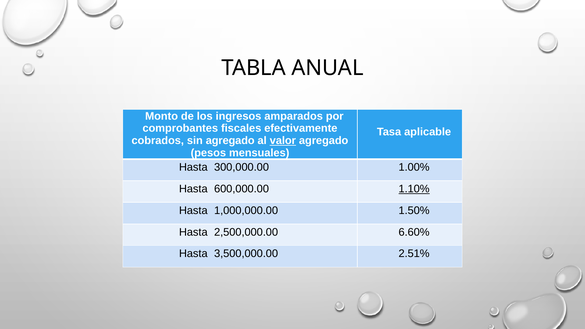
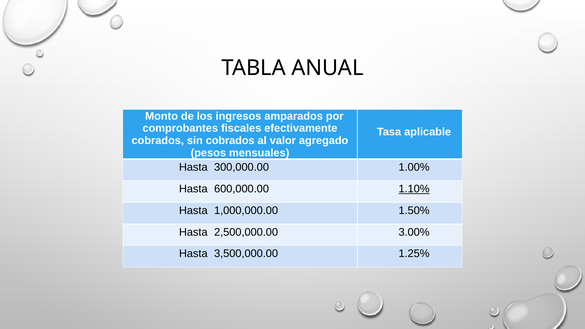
sin agregado: agregado -> cobrados
valor underline: present -> none
6.60%: 6.60% -> 3.00%
2.51%: 2.51% -> 1.25%
